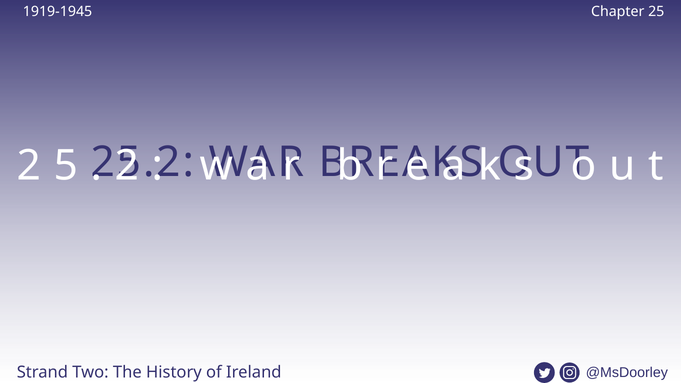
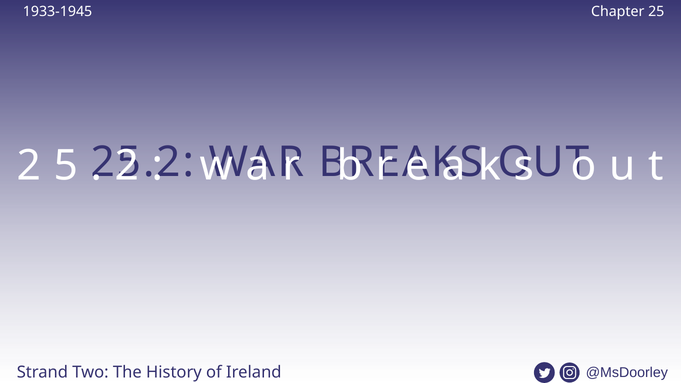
1919-1945: 1919-1945 -> 1933-1945
